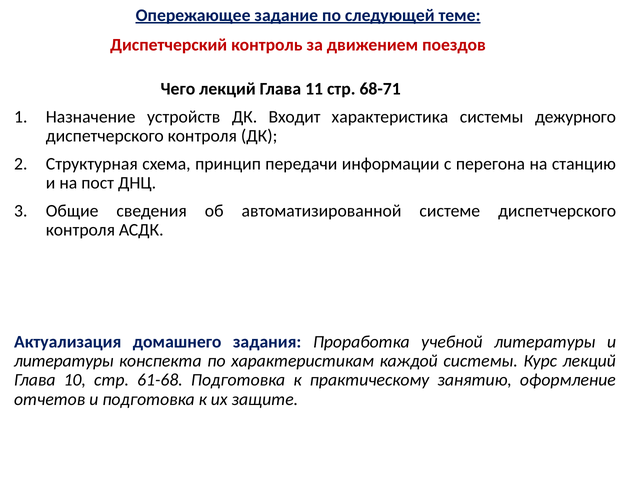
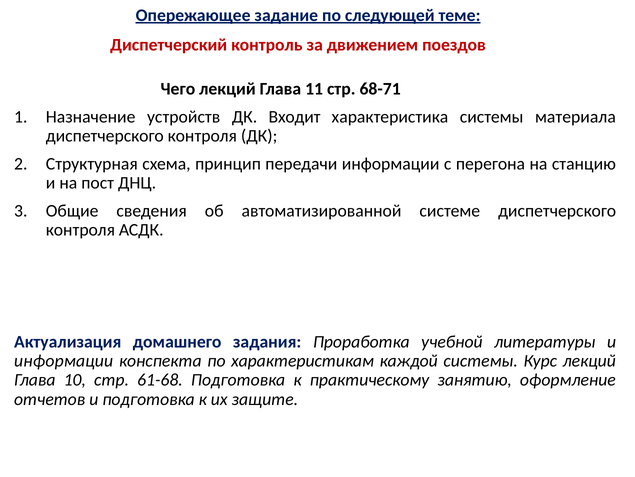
дежурного: дежурного -> материала
литературы at (64, 360): литературы -> информации
